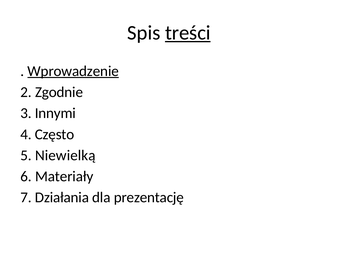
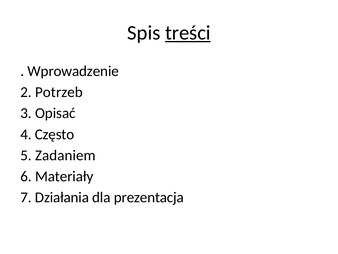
Wprowadzenie underline: present -> none
Zgodnie: Zgodnie -> Potrzeb
Innymi: Innymi -> Opisać
Niewielką: Niewielką -> Zadaniem
prezentację: prezentację -> prezentacja
